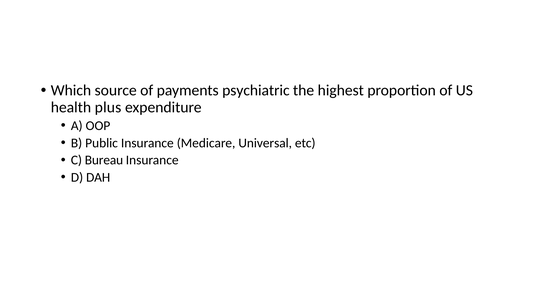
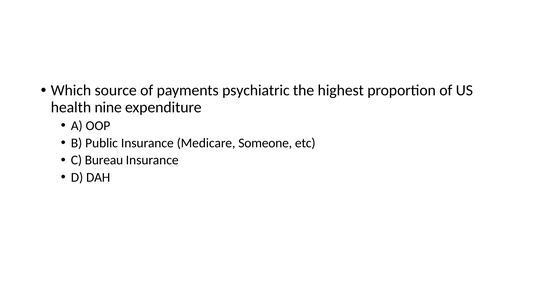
plus: plus -> nine
Universal: Universal -> Someone
